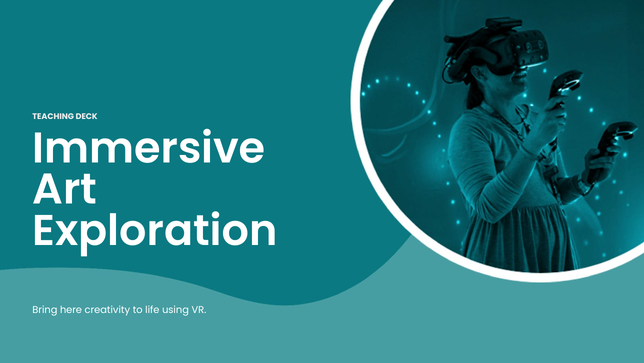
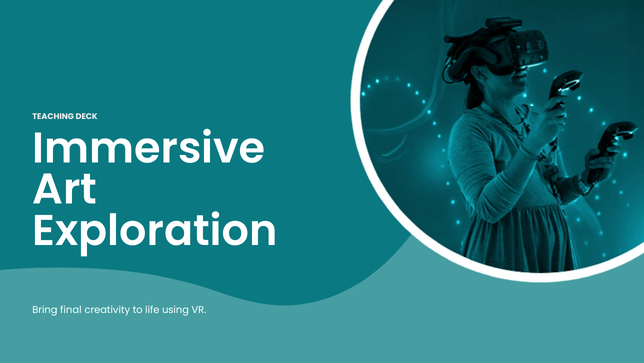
here: here -> final
